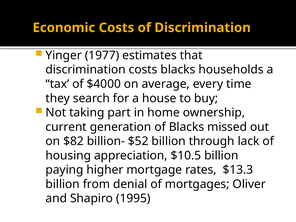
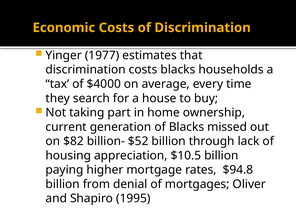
$13.3: $13.3 -> $94.8
